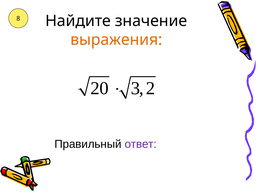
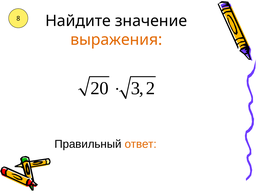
ответ colour: purple -> orange
